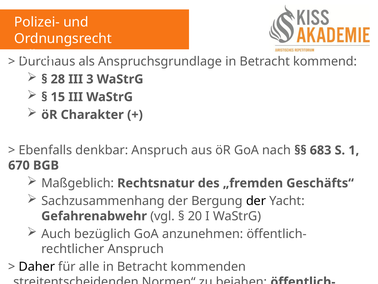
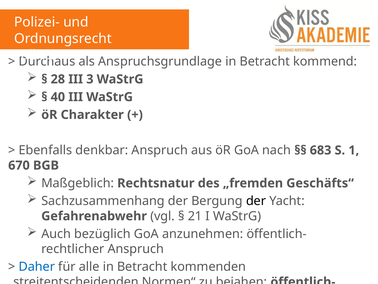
15 at (58, 97): 15 -> 40
20: 20 -> 21
Daher colour: black -> blue
